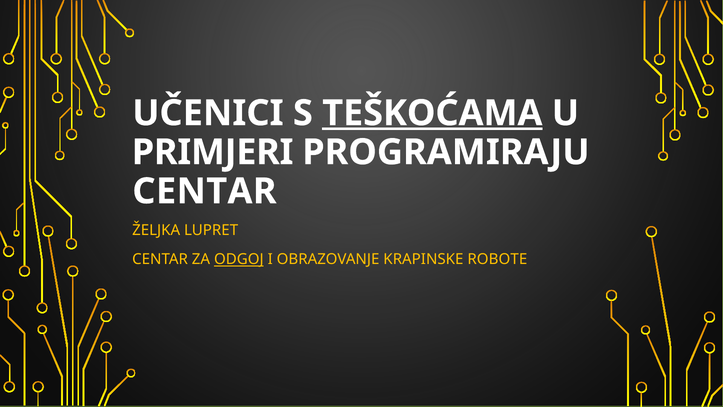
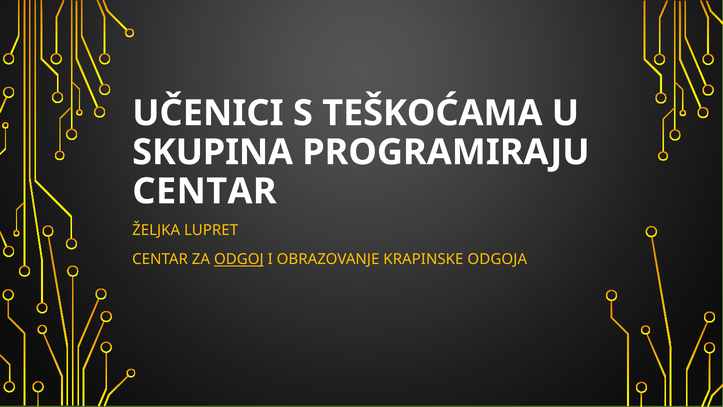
TEŠKOĆAMA underline: present -> none
PRIMJERI: PRIMJERI -> SKUPINA
ROBOTE: ROBOTE -> ODGOJA
